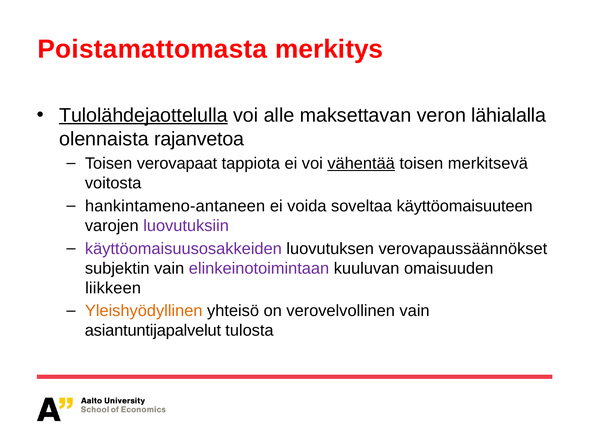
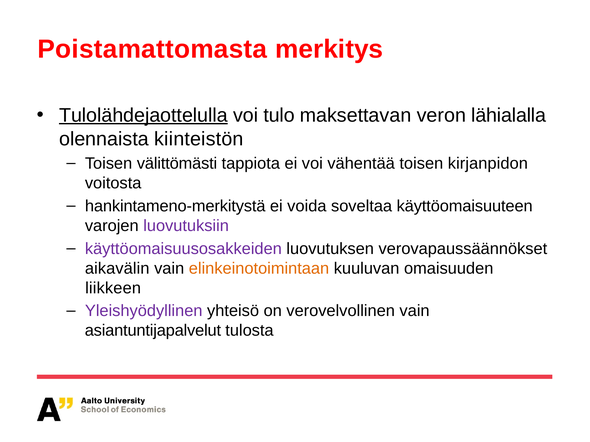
alle: alle -> tulo
rajanvetoa: rajanvetoa -> kiinteistön
verovapaat: verovapaat -> välittömästi
vähentää underline: present -> none
merkitsevä: merkitsevä -> kirjanpidon
hankintameno-antaneen: hankintameno-antaneen -> hankintameno-merkitystä
subjektin: subjektin -> aikavälin
elinkeinotoimintaan colour: purple -> orange
Yleishyödyllinen colour: orange -> purple
